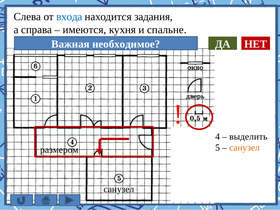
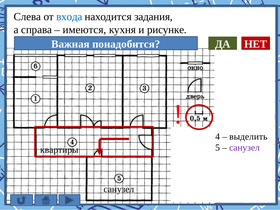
спальне: спальне -> рисунке
необходимое: необходимое -> понадобится
санузел at (244, 148) colour: orange -> purple
размером: размером -> квартиры
